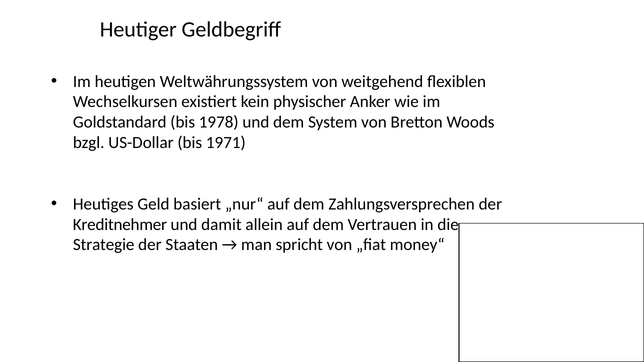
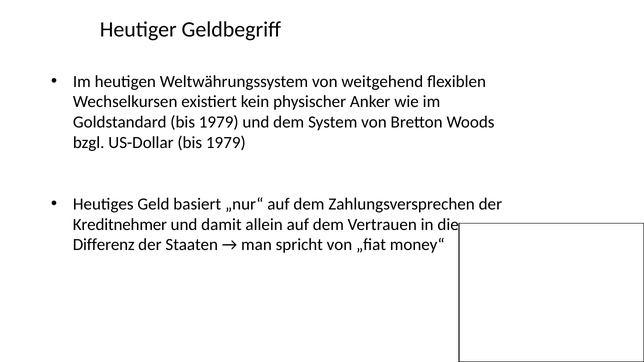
Goldstandard bis 1978: 1978 -> 1979
US-Dollar bis 1971: 1971 -> 1979
Strategie: Strategie -> Differenz
